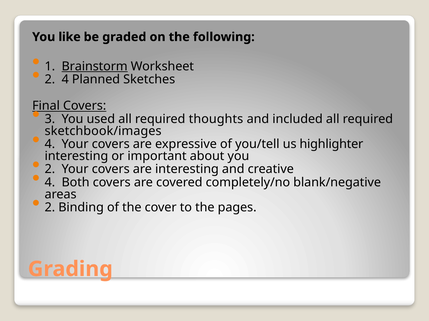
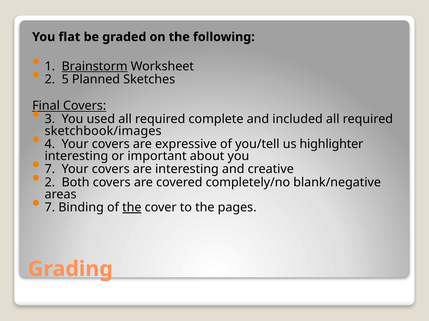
like: like -> flat
2 4: 4 -> 5
thoughts: thoughts -> complete
2 at (50, 170): 2 -> 7
4 at (50, 183): 4 -> 2
2 at (50, 208): 2 -> 7
the at (132, 208) underline: none -> present
